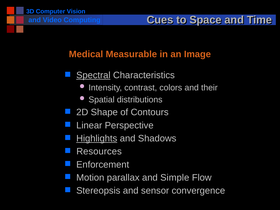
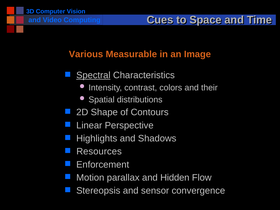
Medical: Medical -> Various
Highlights underline: present -> none
Simple: Simple -> Hidden
